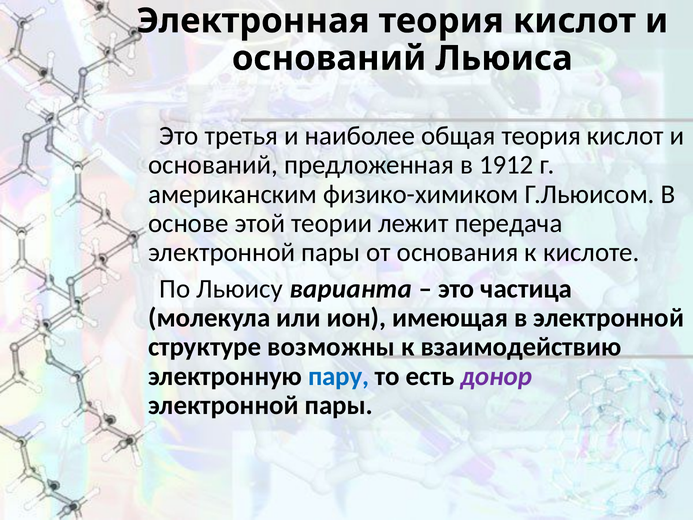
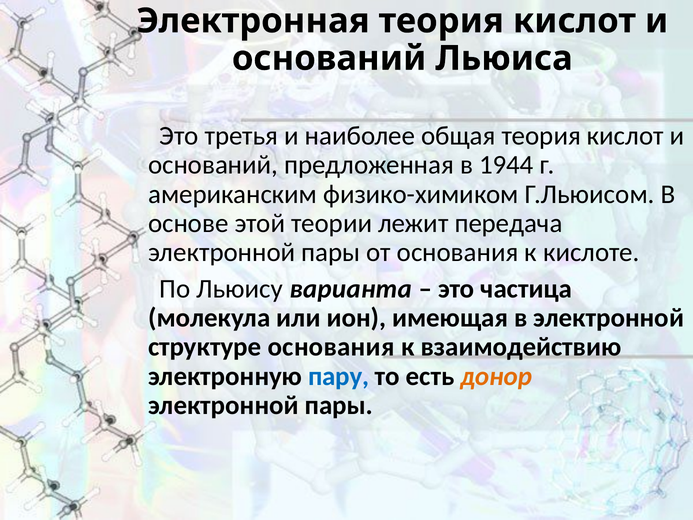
1912: 1912 -> 1944
структуре возможны: возможны -> основания
донор colour: purple -> orange
